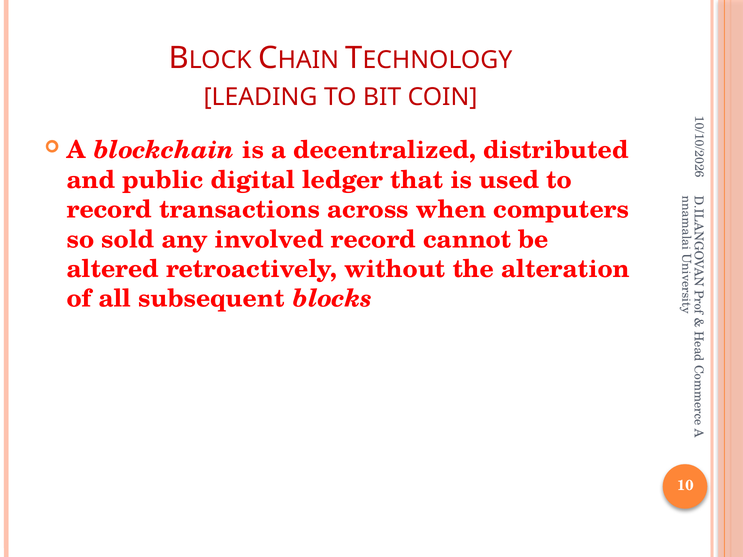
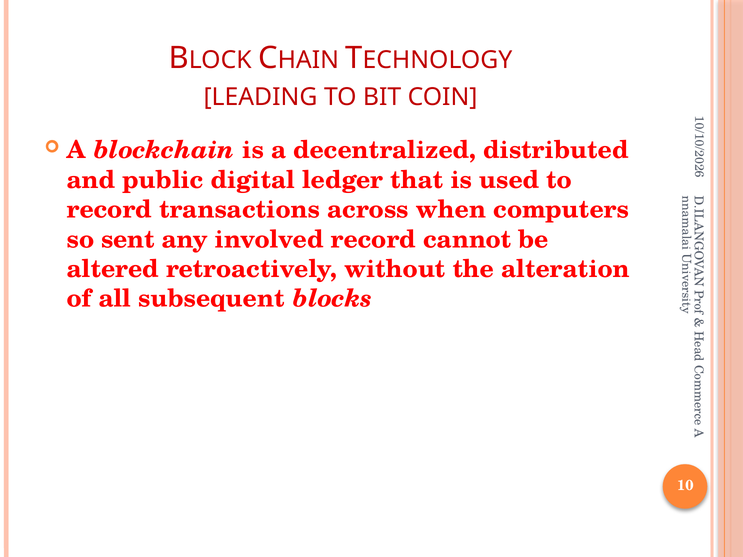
sold: sold -> sent
